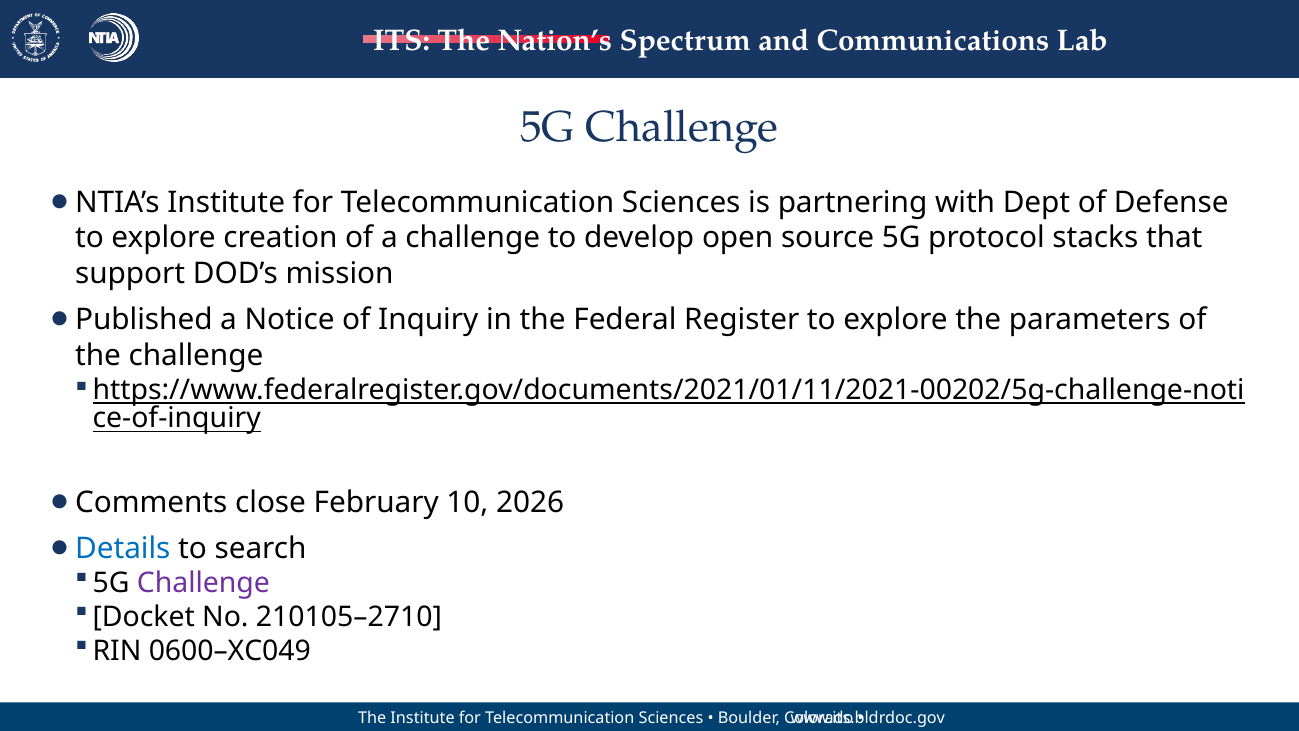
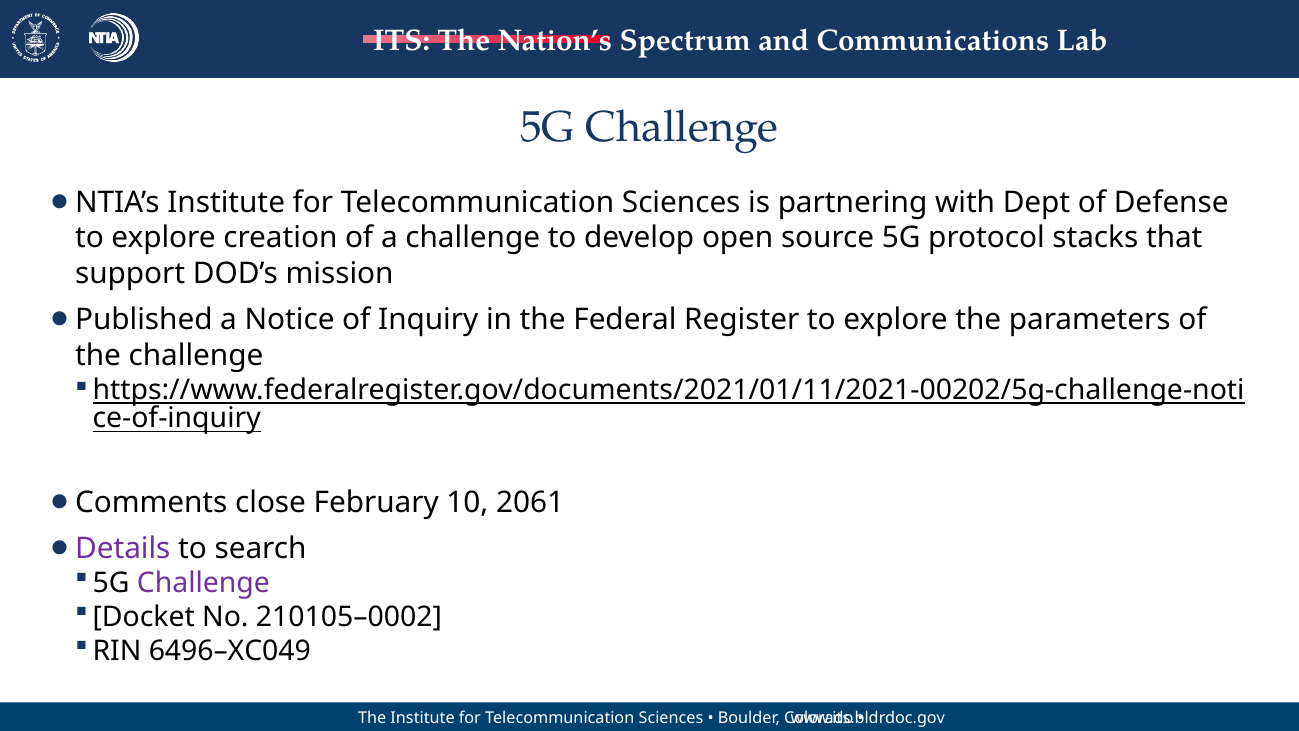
2026: 2026 -> 2061
Details colour: blue -> purple
210105–2710: 210105–2710 -> 210105–0002
0600–XC049: 0600–XC049 -> 6496–XC049
